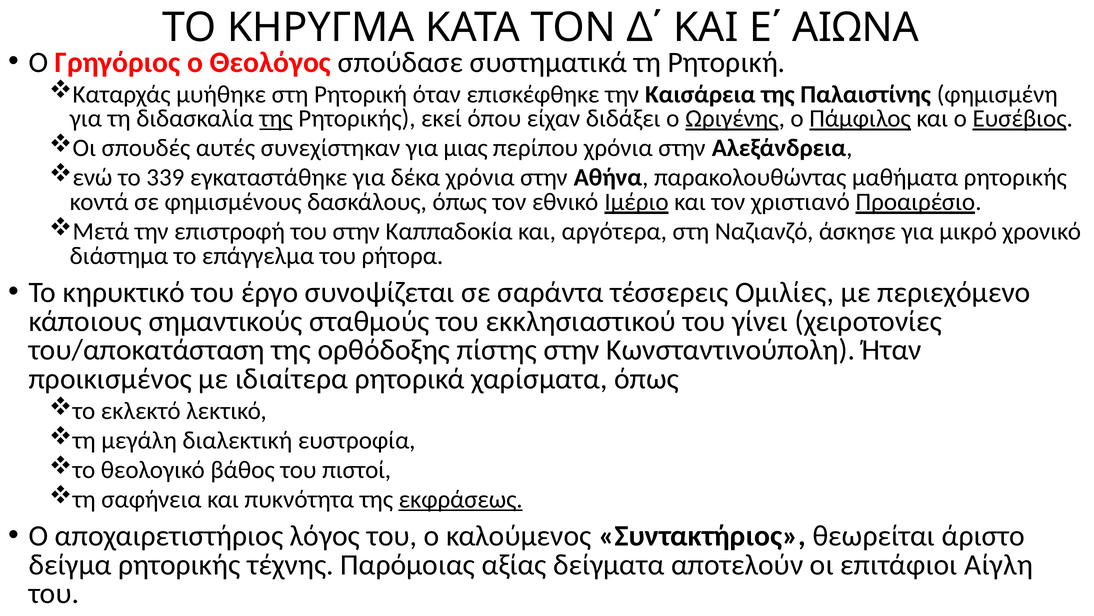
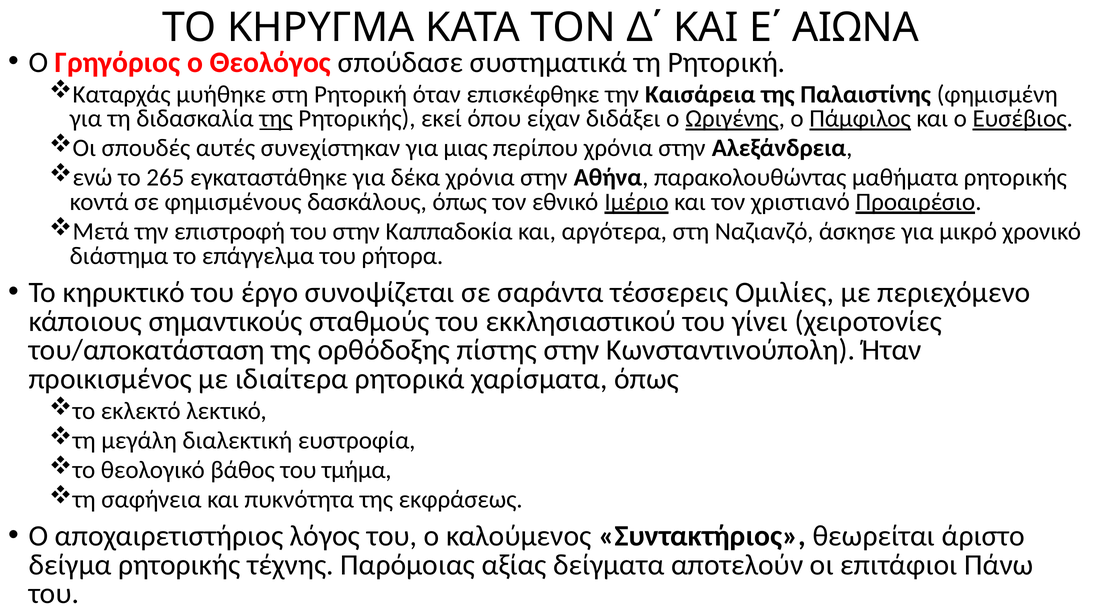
339: 339 -> 265
πιστοί: πιστοί -> τμήμα
εκφράσεως underline: present -> none
Αίγλη: Αίγλη -> Πάνω
